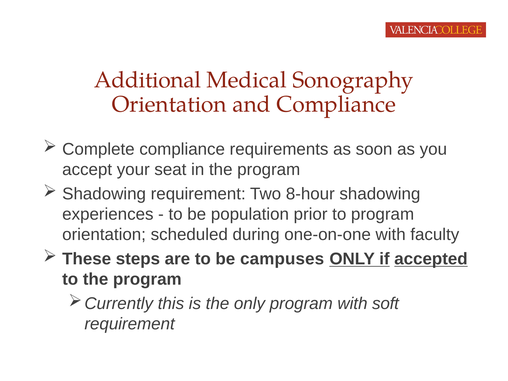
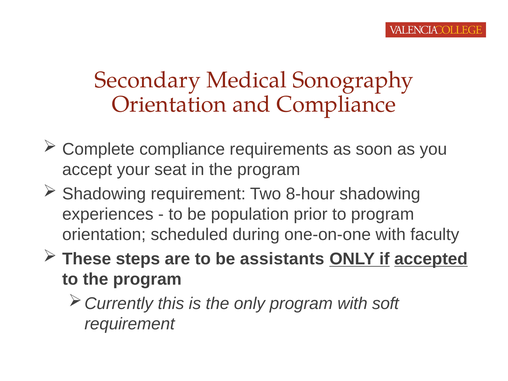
Additional: Additional -> Secondary
campuses: campuses -> assistants
